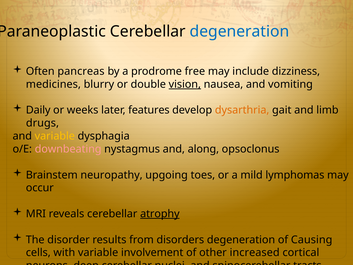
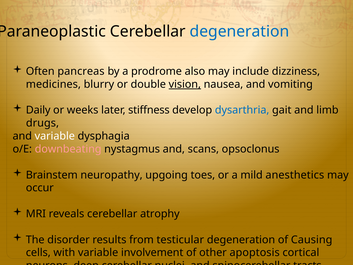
free: free -> also
features: features -> stiffness
dysarthria colour: orange -> blue
variable at (55, 136) colour: yellow -> white
along: along -> scans
lymphomas: lymphomas -> anesthetics
atrophy underline: present -> none
disorders: disorders -> testicular
increased: increased -> apoptosis
